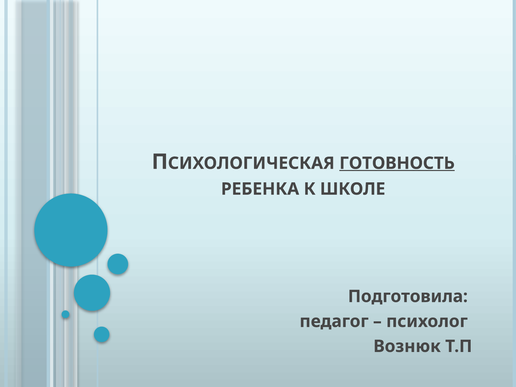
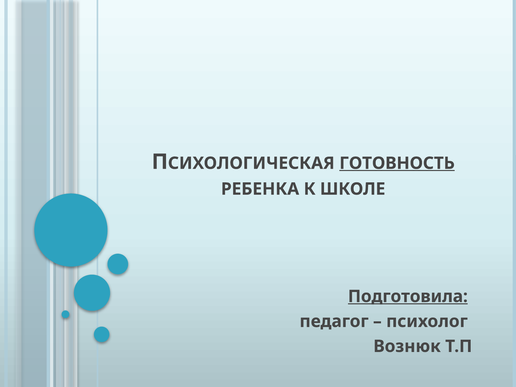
Подготовила underline: none -> present
